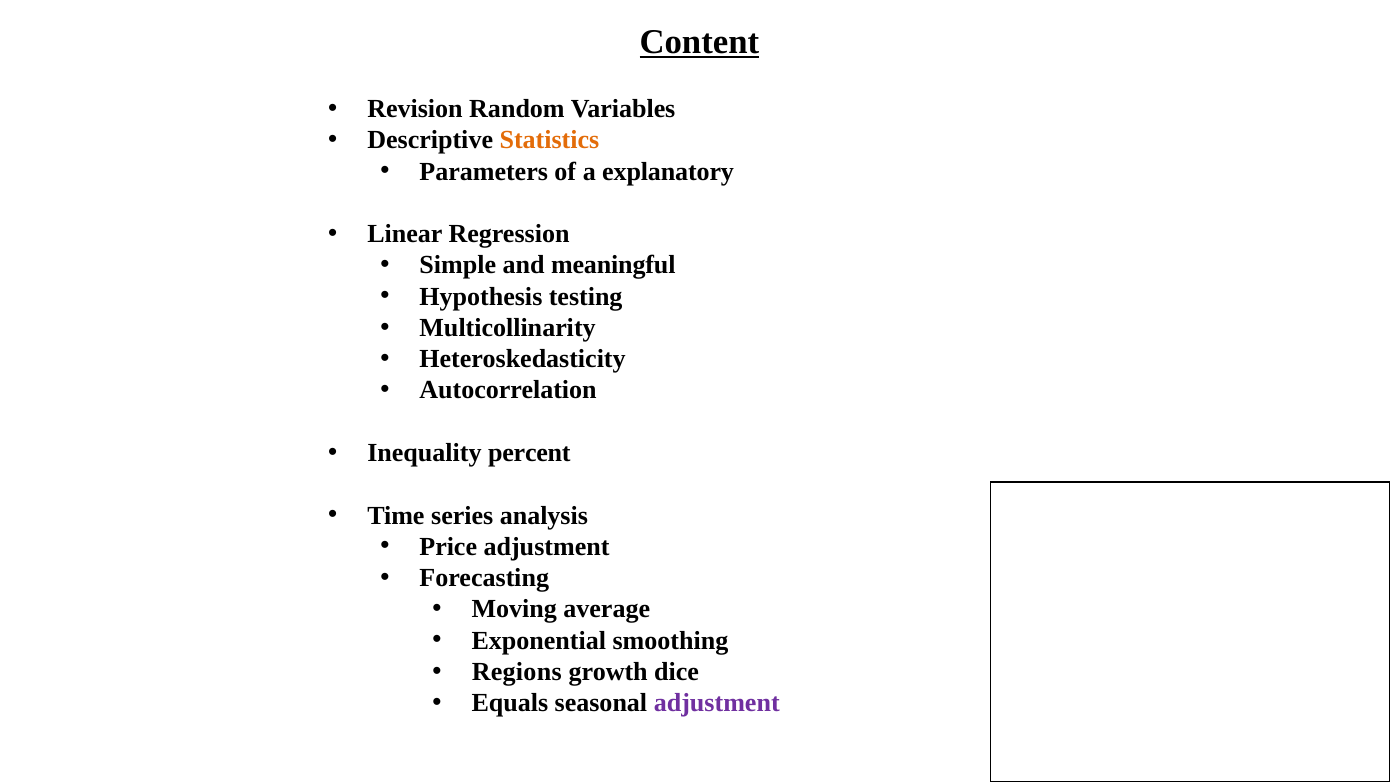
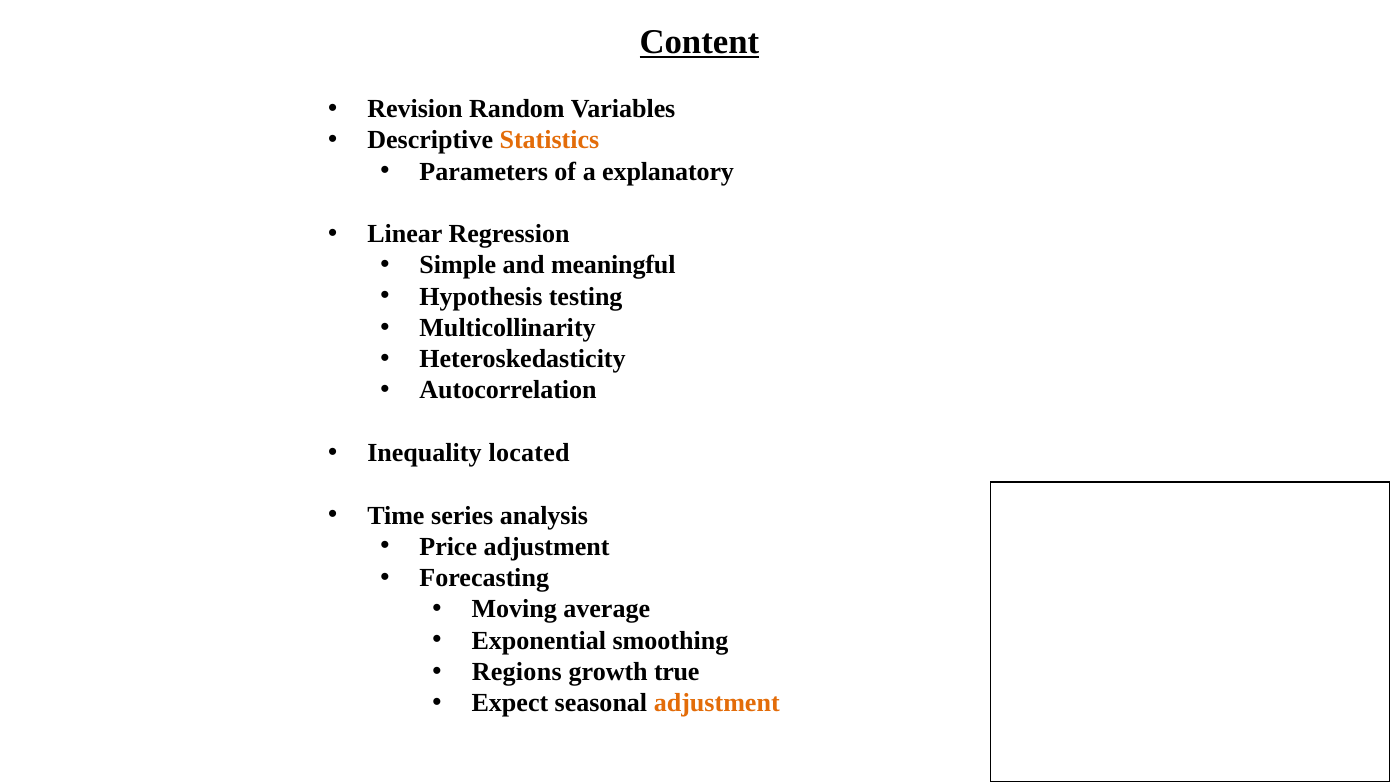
percent: percent -> located
dice: dice -> true
Equals: Equals -> Expect
adjustment at (717, 703) colour: purple -> orange
